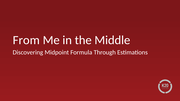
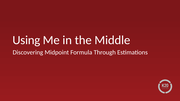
From: From -> Using
